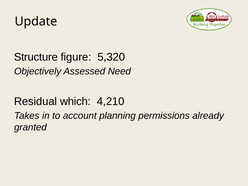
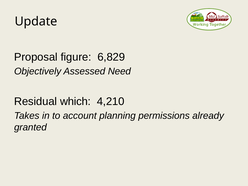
Structure: Structure -> Proposal
5,320: 5,320 -> 6,829
